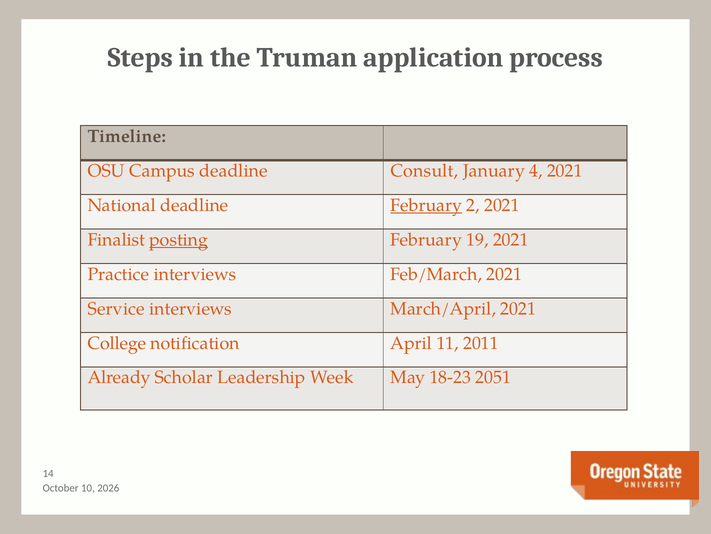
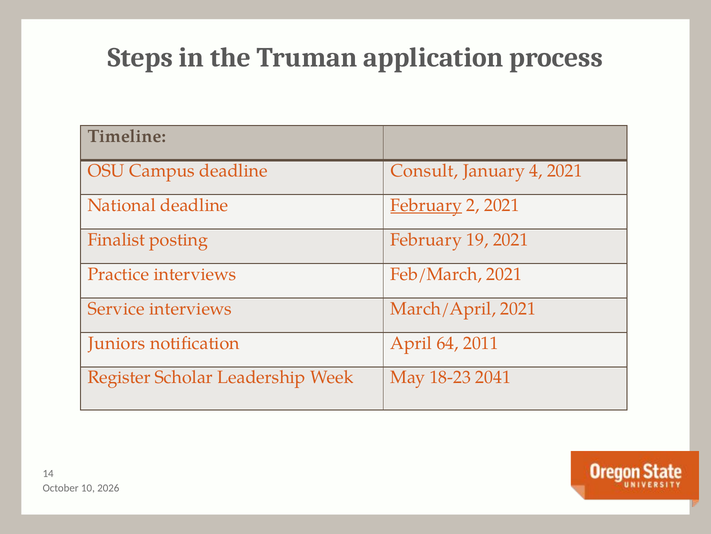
posting underline: present -> none
College: College -> Juniors
11: 11 -> 64
Already: Already -> Register
2051: 2051 -> 2041
